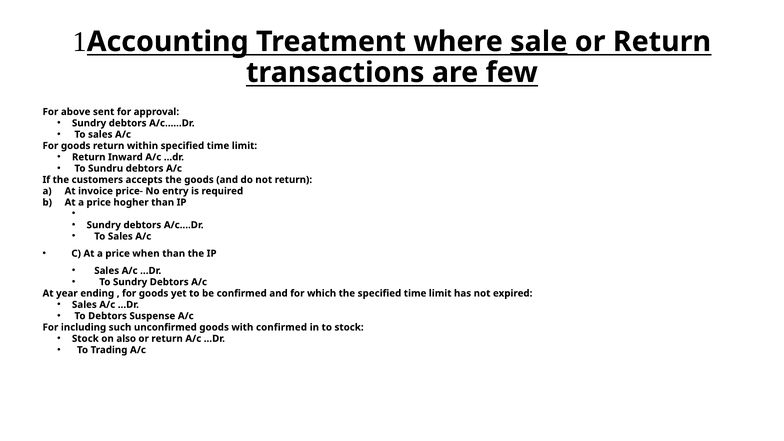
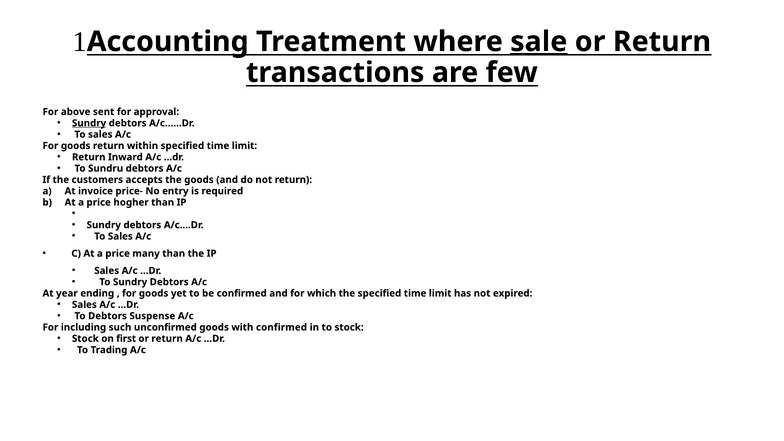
Sundry at (89, 123) underline: none -> present
when: when -> many
also: also -> first
